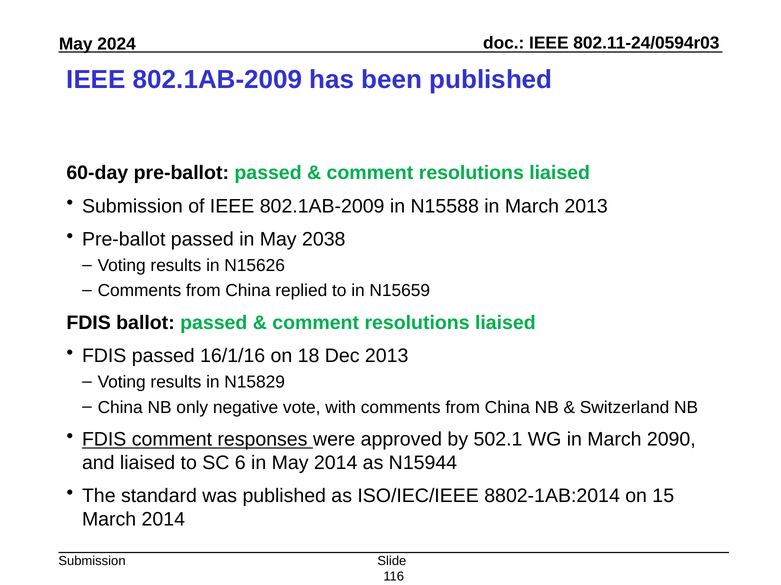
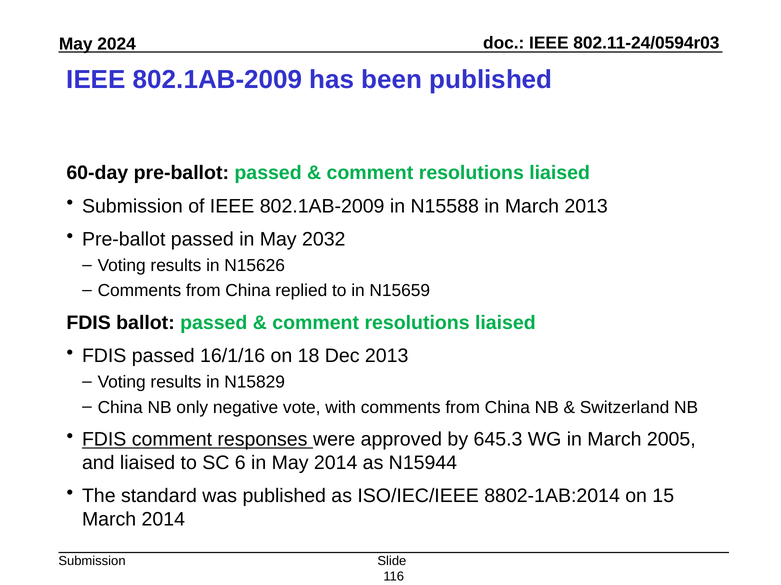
2038: 2038 -> 2032
502.1: 502.1 -> 645.3
2090: 2090 -> 2005
